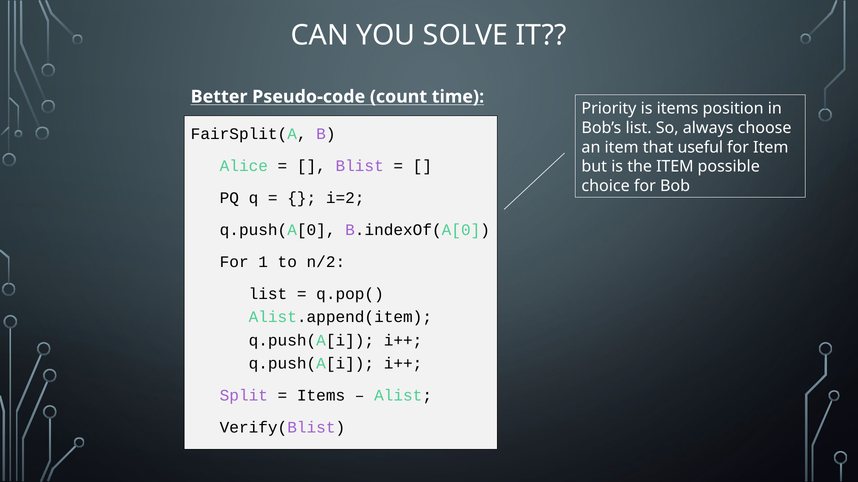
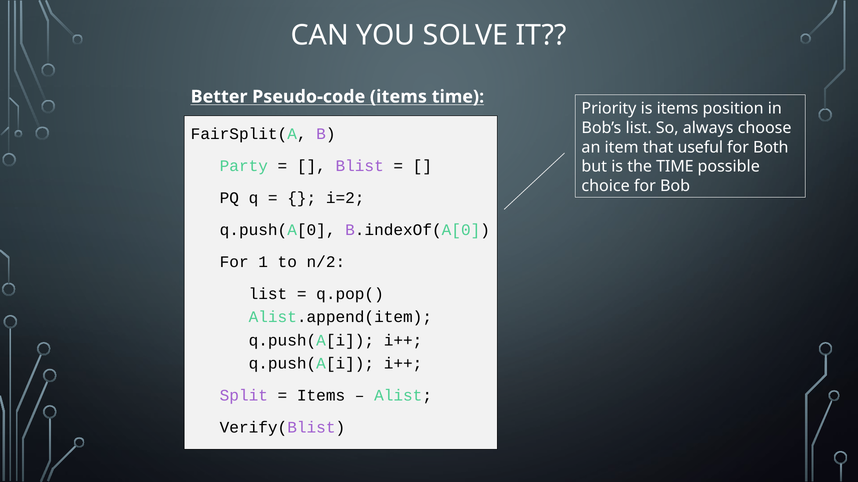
Pseudo-code count: count -> items
for Item: Item -> Both
Alice: Alice -> Party
the ITEM: ITEM -> TIME
